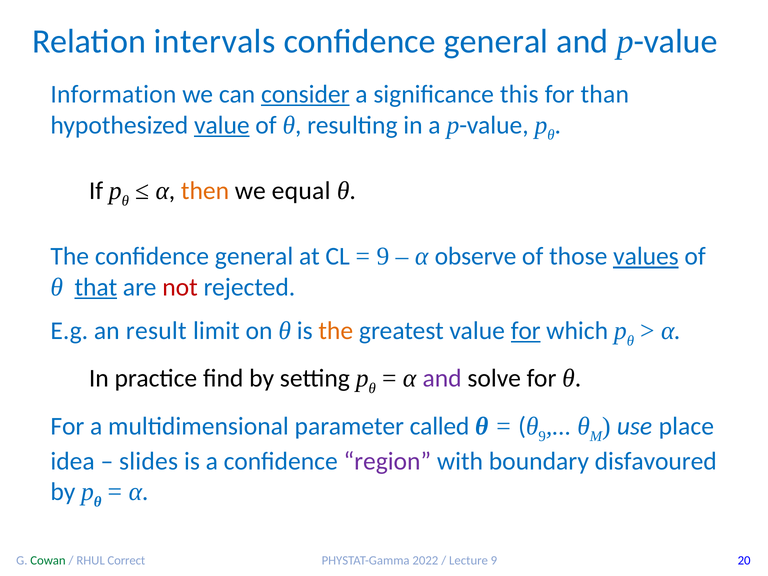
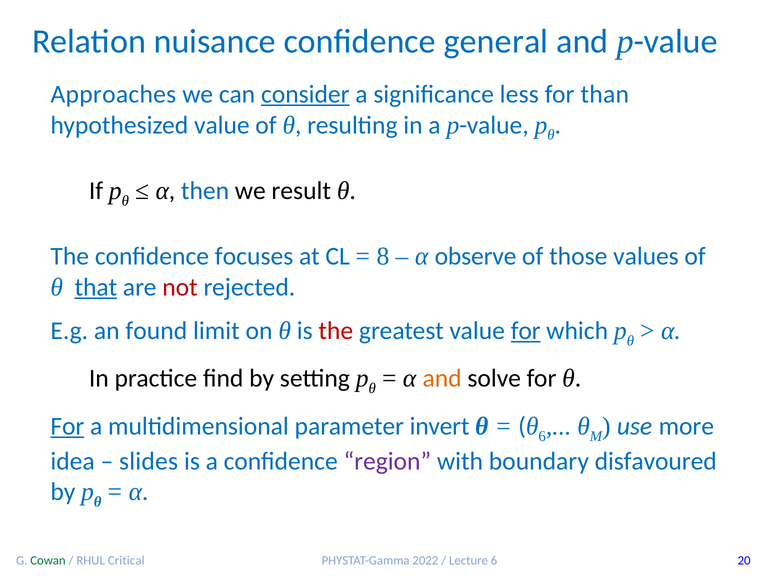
intervals: intervals -> nuisance
Information: Information -> Approaches
this: this -> less
value at (222, 125) underline: present -> none
then colour: orange -> blue
equal: equal -> result
The confidence general: general -> focuses
9 at (383, 256): 9 -> 8
values underline: present -> none
result: result -> found
the at (336, 331) colour: orange -> red
and at (442, 378) colour: purple -> orange
For at (67, 426) underline: none -> present
called: called -> invert
θ 9: 9 -> 6
place: place -> more
Correct: Correct -> Critical
Lecture 9: 9 -> 6
